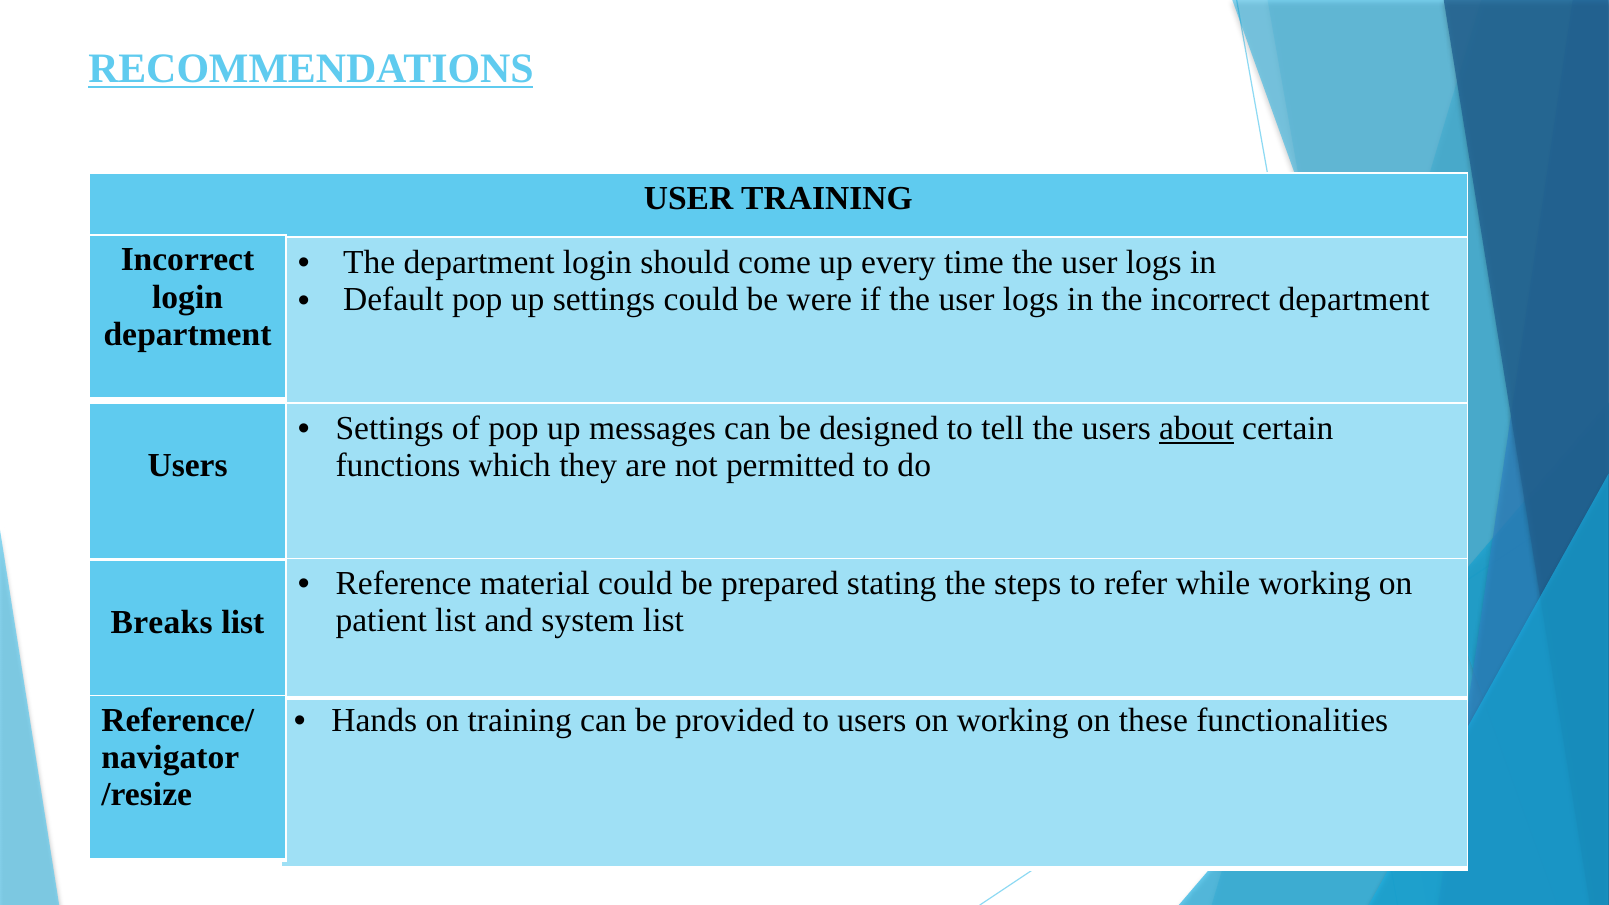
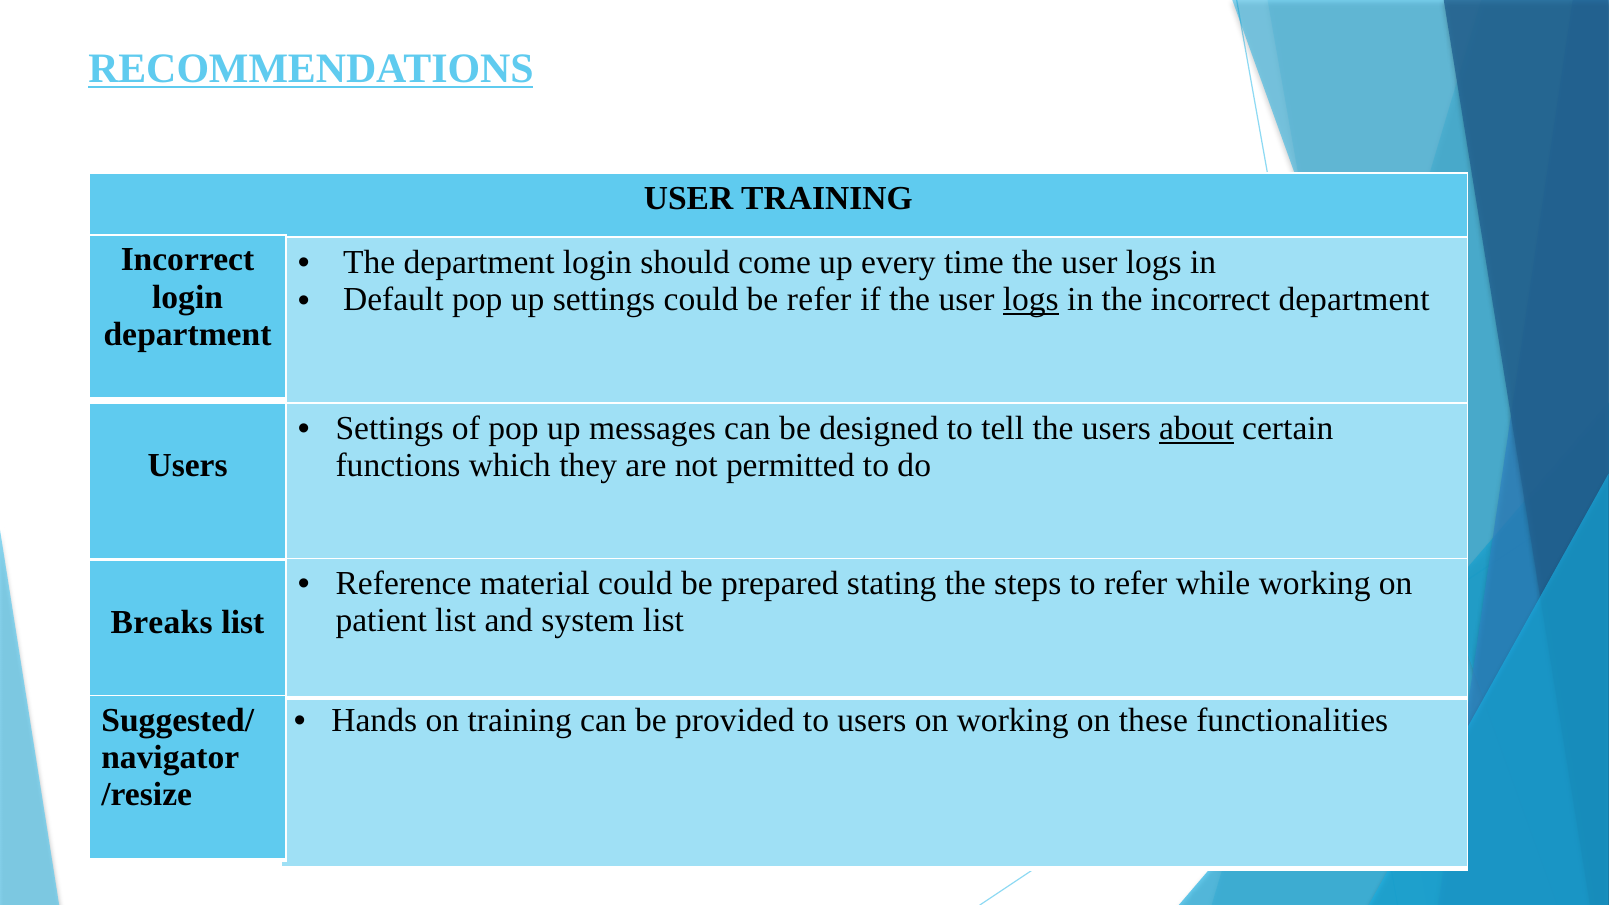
be were: were -> refer
logs at (1031, 300) underline: none -> present
Reference/: Reference/ -> Suggested/
